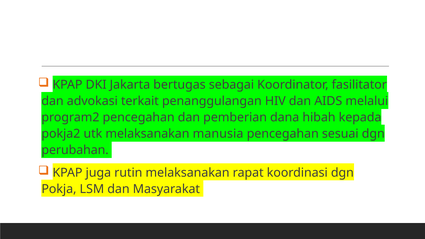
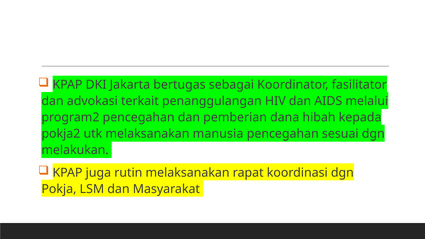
perubahan: perubahan -> melakukan
